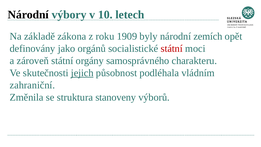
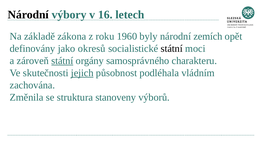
10: 10 -> 16
1909: 1909 -> 1960
orgánů: orgánů -> okresů
státní at (172, 48) colour: red -> black
státní at (62, 61) underline: none -> present
zahraniční: zahraniční -> zachována
